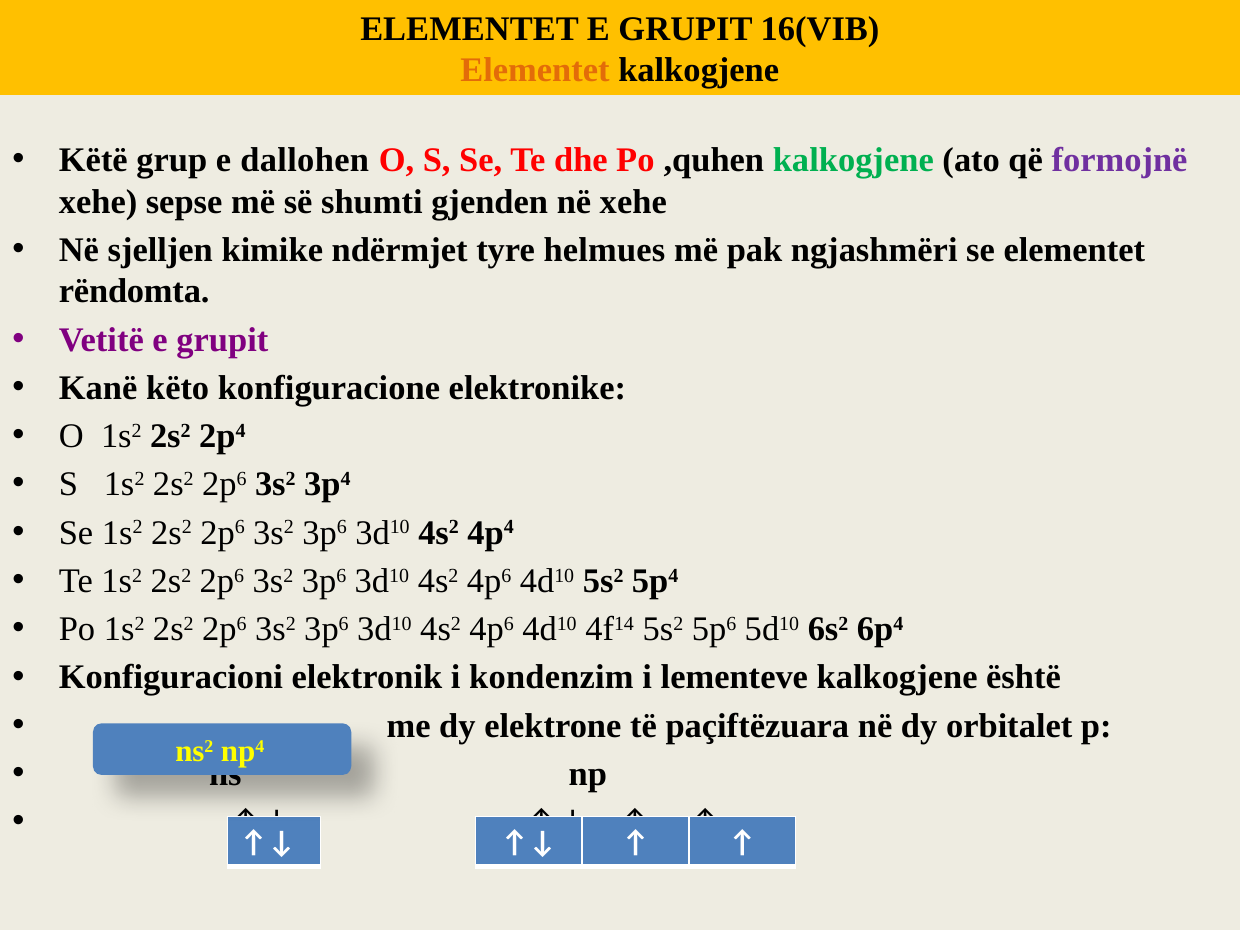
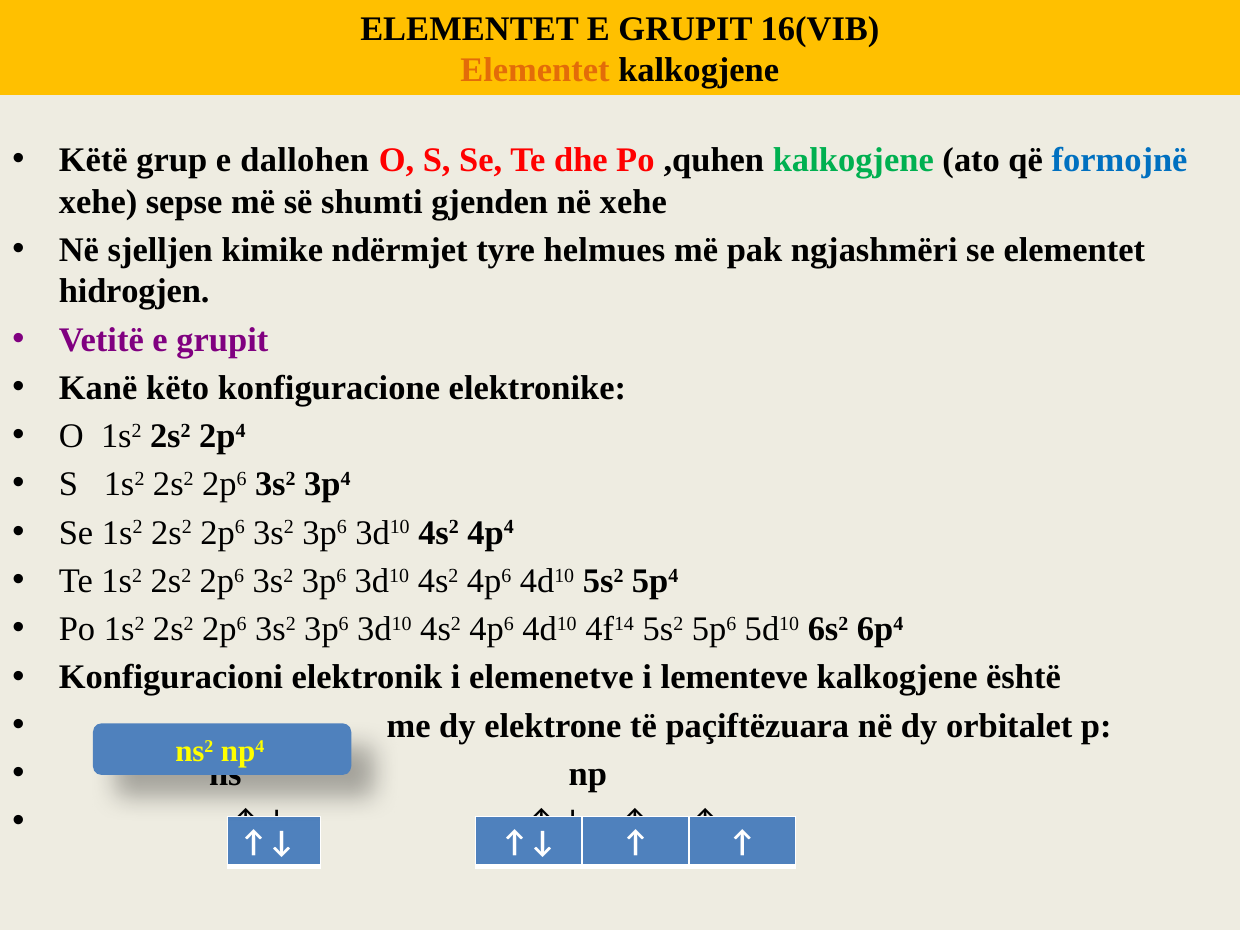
formojnë colour: purple -> blue
rëndomta: rëndomta -> hidrogjen
kondenzim: kondenzim -> elemenetve
